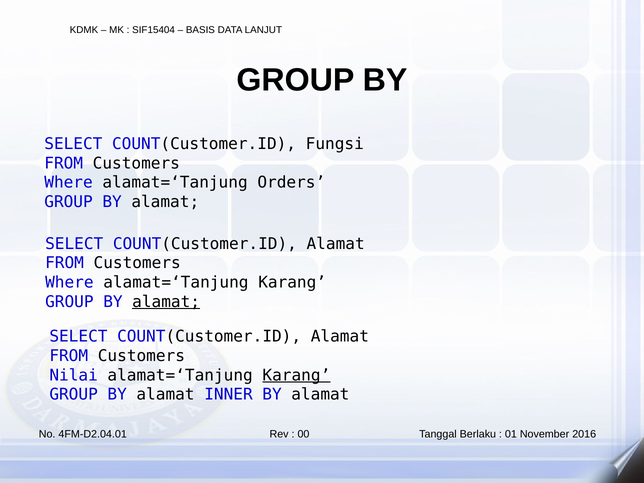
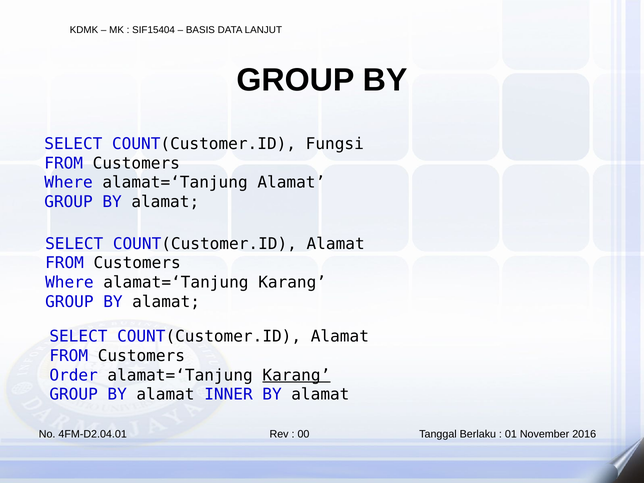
alamat=‘Tanjung Orders: Orders -> Alamat
alamat at (166, 302) underline: present -> none
Nilai: Nilai -> Order
